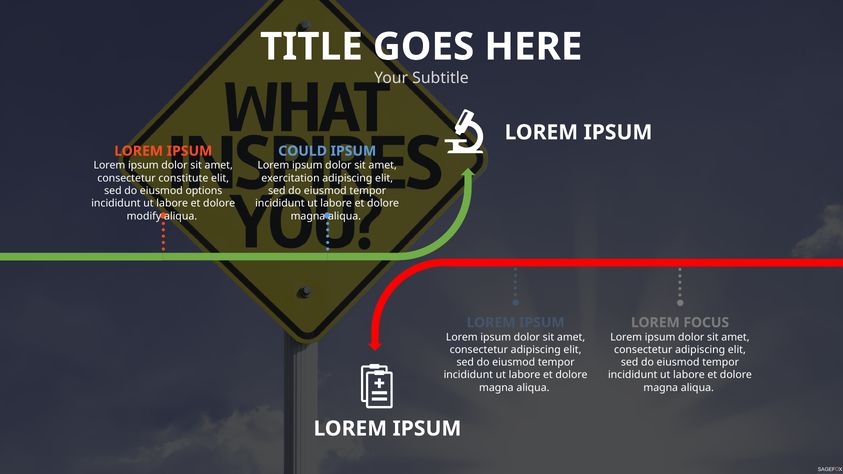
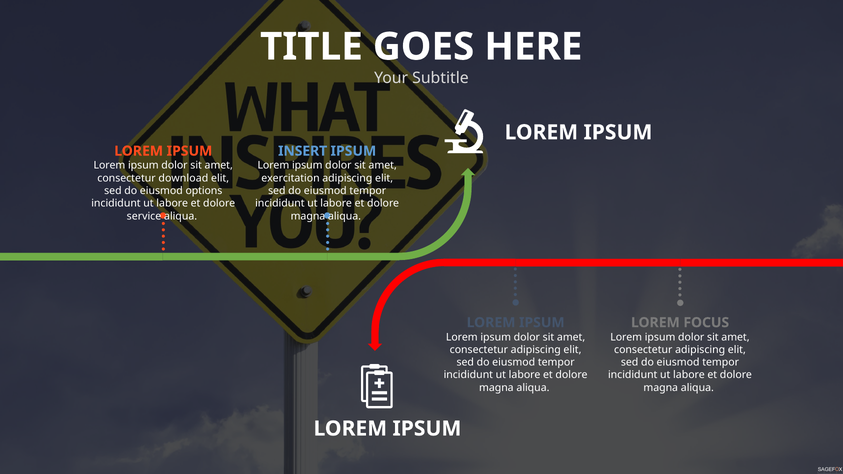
COULD: COULD -> INSERT
constitute: constitute -> download
modify: modify -> service
